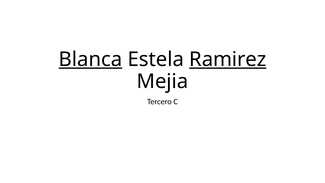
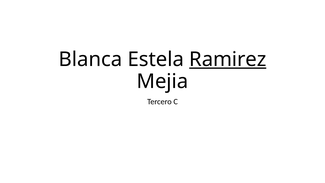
Blanca underline: present -> none
